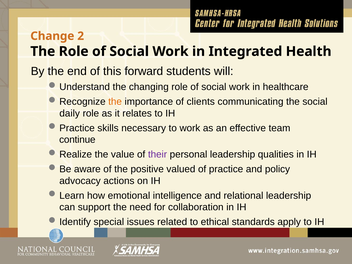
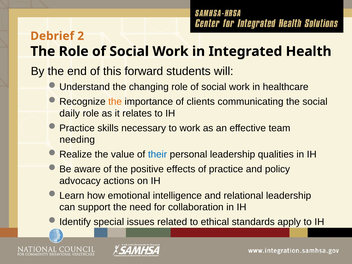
Change: Change -> Debrief
continue: continue -> needing
their colour: purple -> blue
valued: valued -> effects
